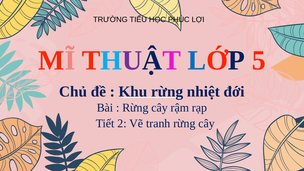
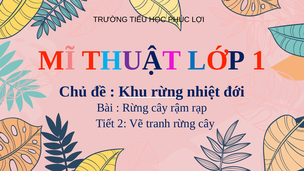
5: 5 -> 1
